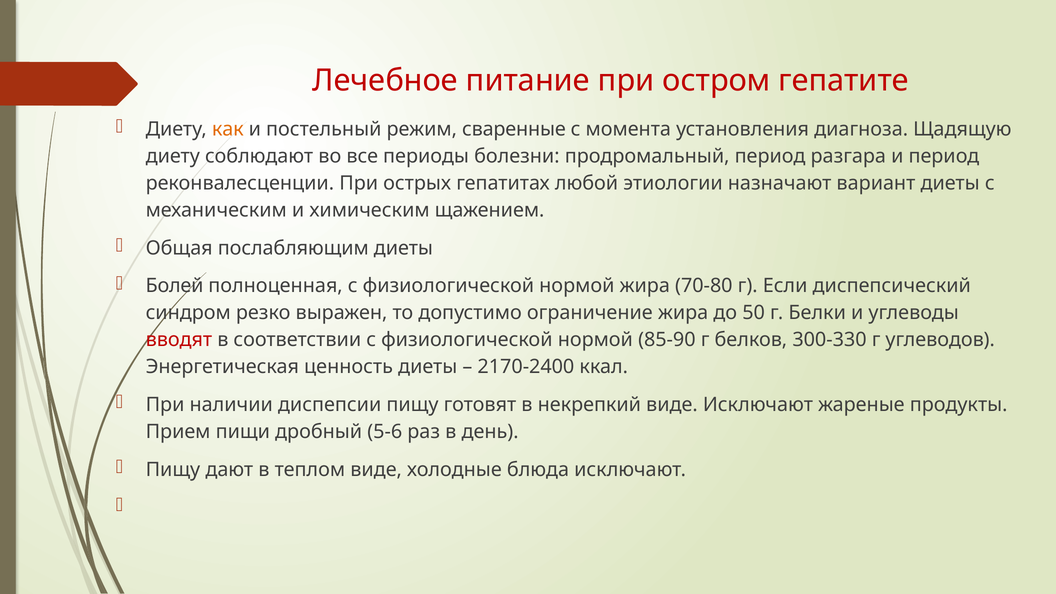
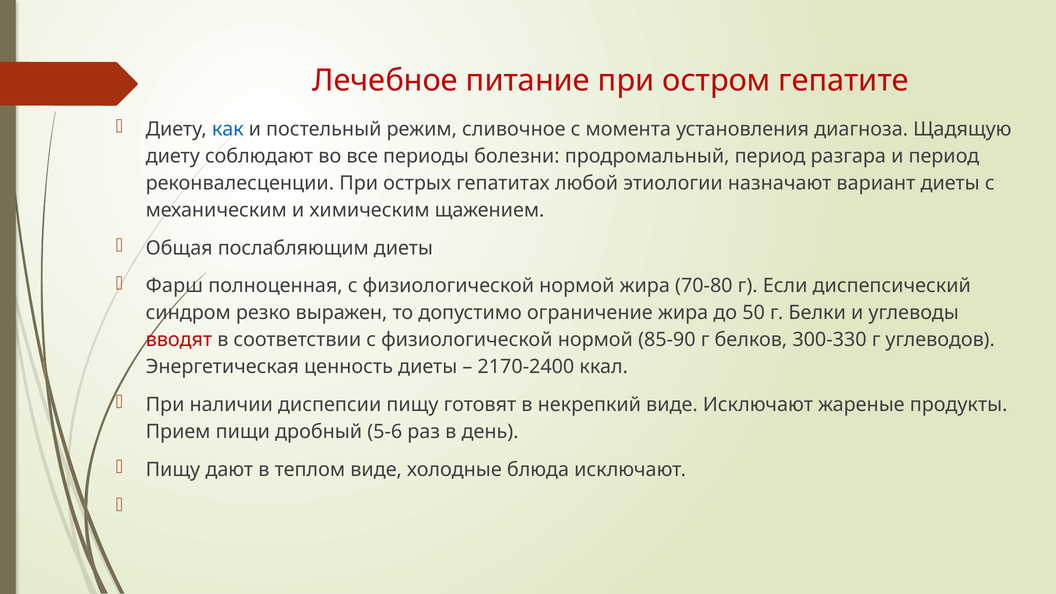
как colour: orange -> blue
сваренные: сваренные -> сливочное
Болей: Болей -> Фарш
